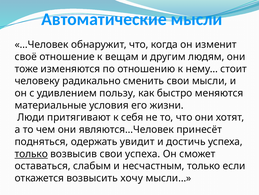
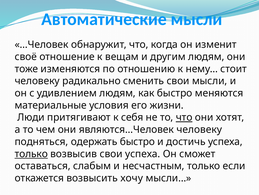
удивлением пользу: пользу -> людям
что at (184, 117) underline: none -> present
являются…Человек принесёт: принесёт -> человеку
одержать увидит: увидит -> быстро
